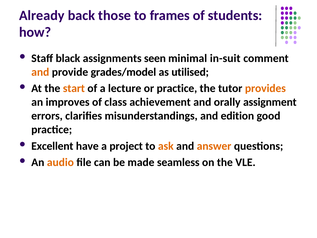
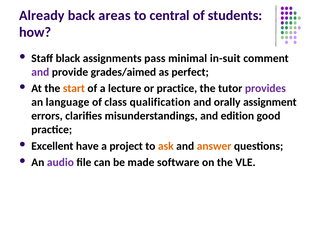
those: those -> areas
frames: frames -> central
seen: seen -> pass
and at (40, 72) colour: orange -> purple
grades/model: grades/model -> grades/aimed
utilised: utilised -> perfect
provides colour: orange -> purple
improves: improves -> language
achievement: achievement -> qualification
audio colour: orange -> purple
seamless: seamless -> software
